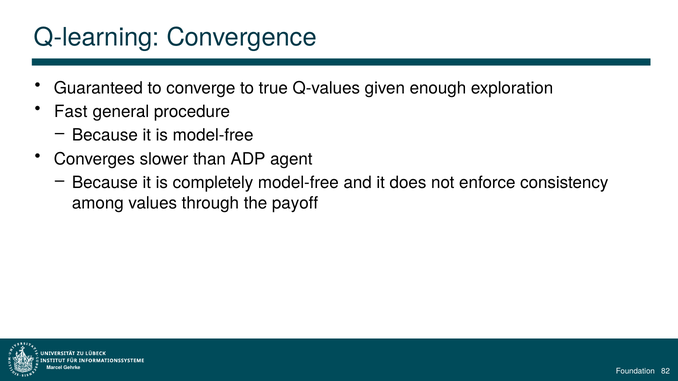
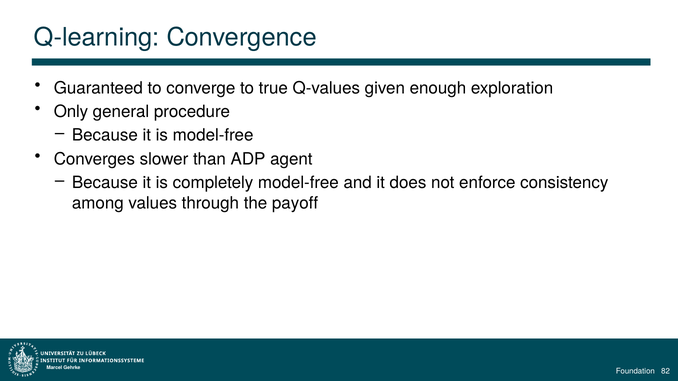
Fast: Fast -> Only
